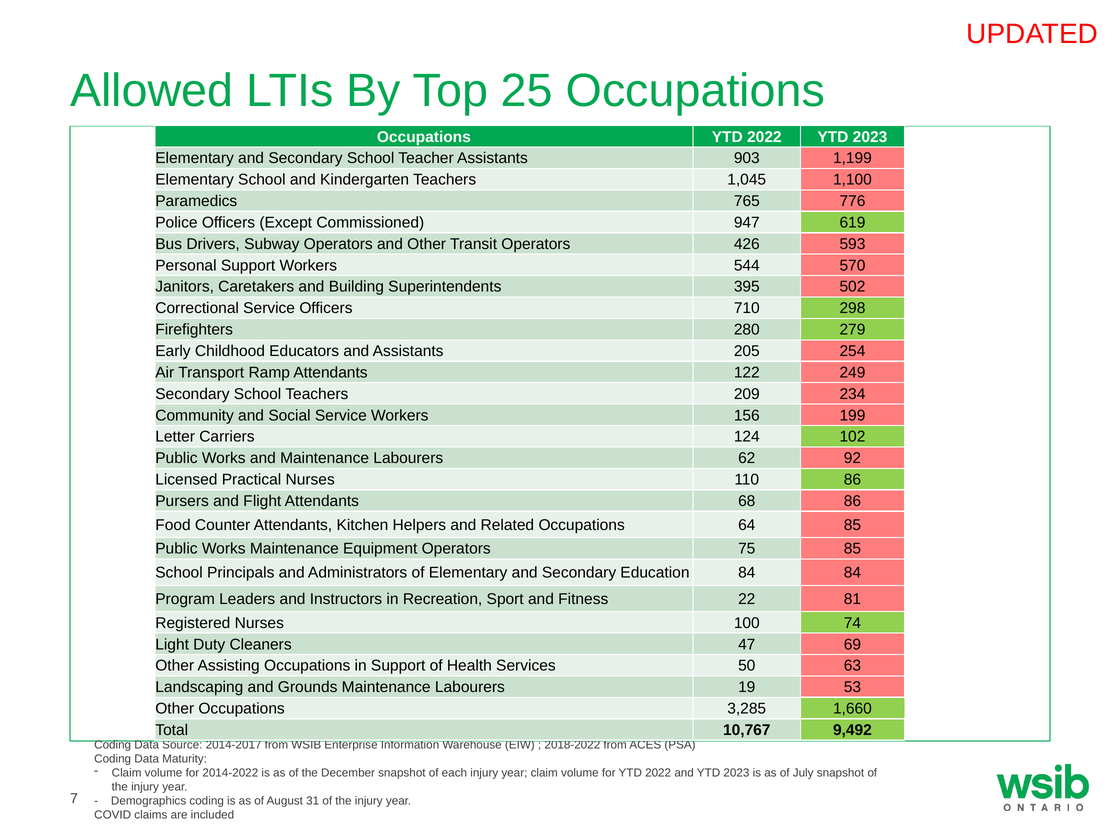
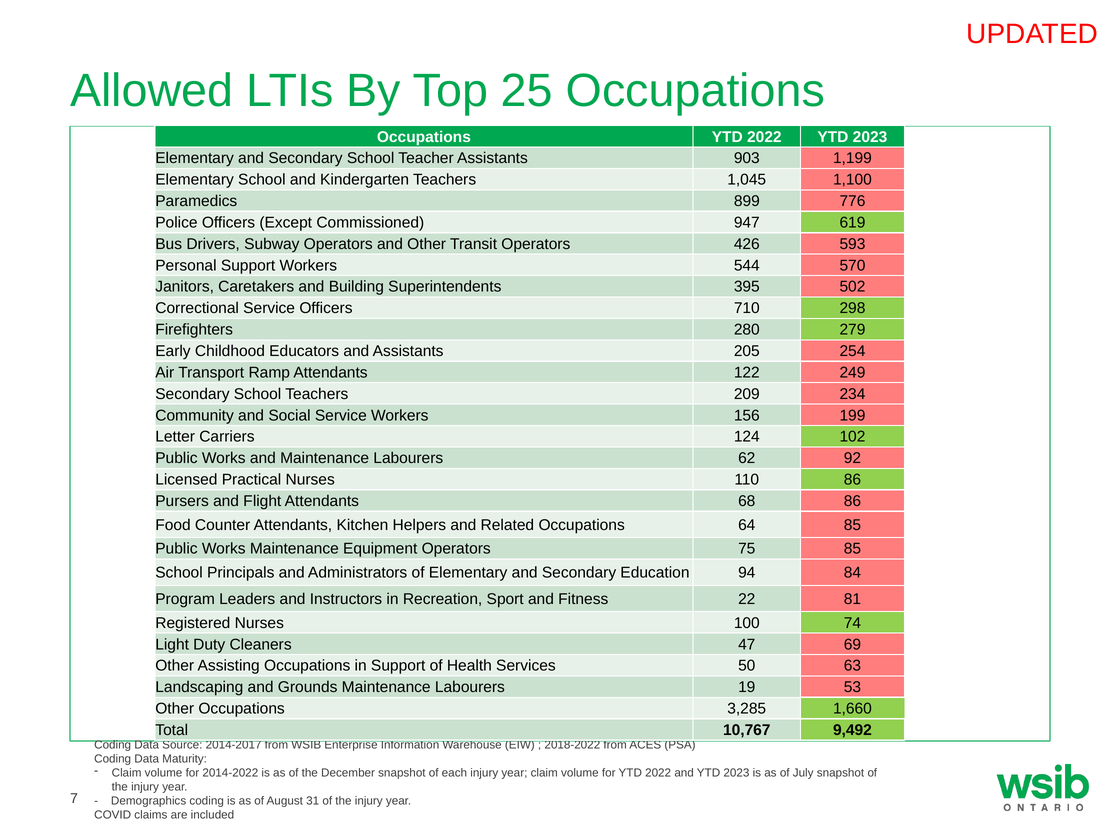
765: 765 -> 899
Education 84: 84 -> 94
